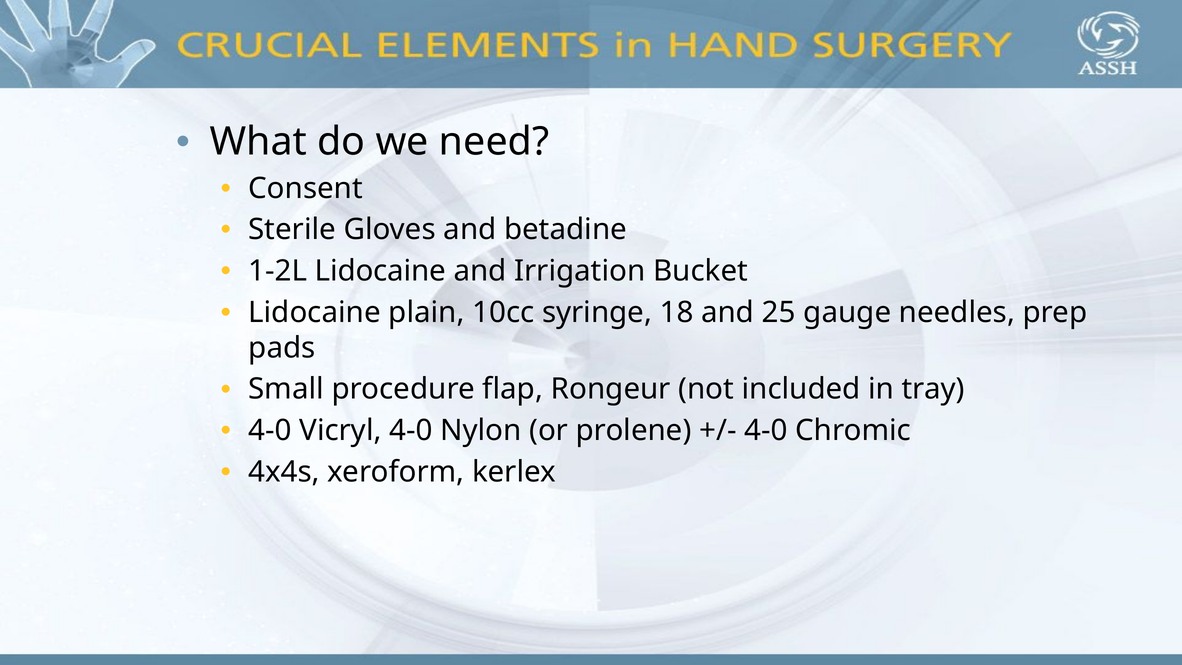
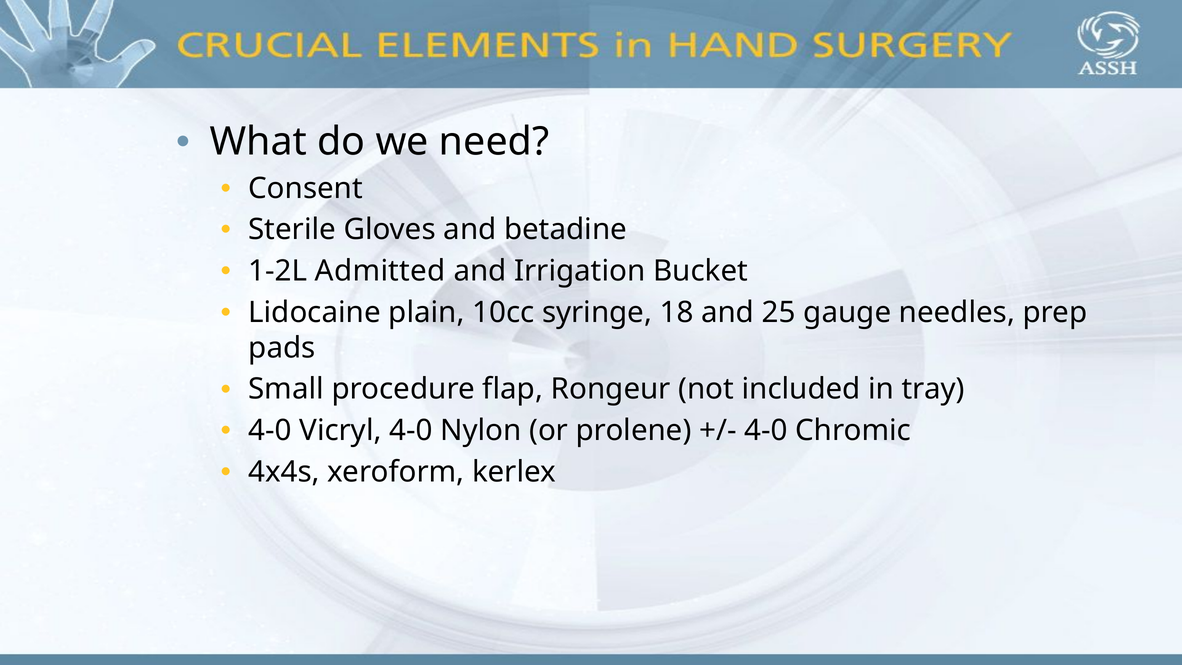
1-2L Lidocaine: Lidocaine -> Admitted
